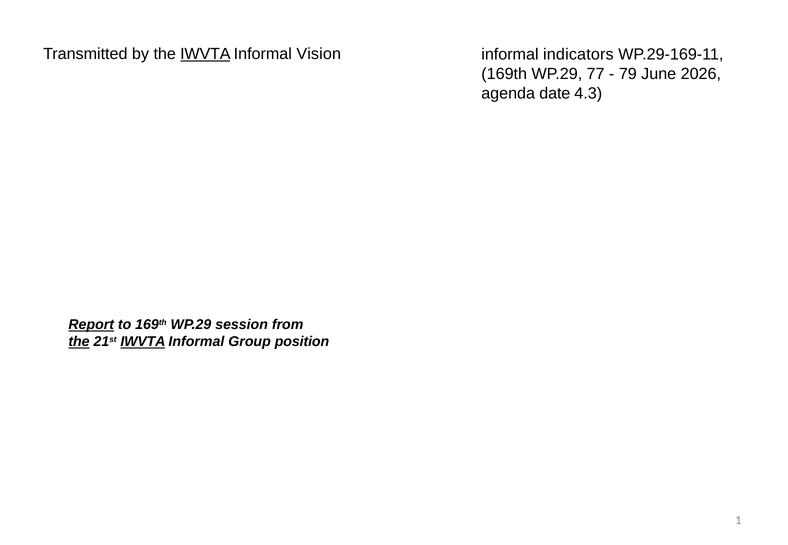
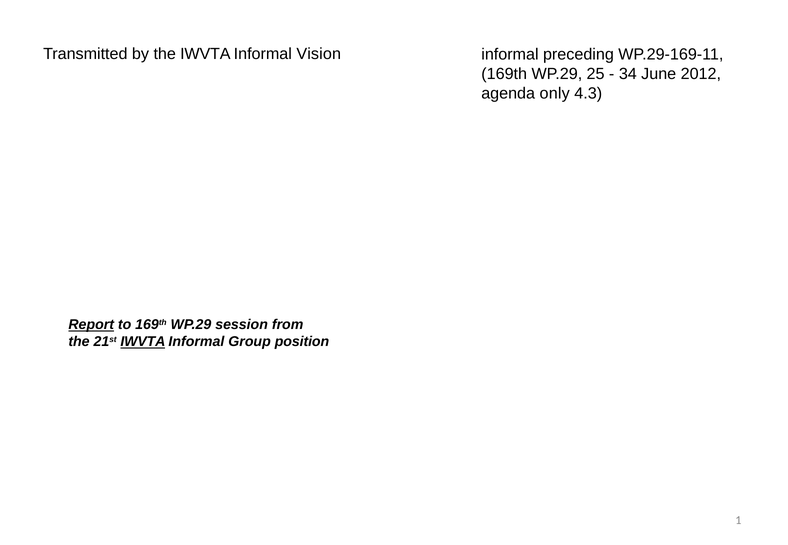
IWVTA at (205, 54) underline: present -> none
indicators: indicators -> preceding
77: 77 -> 25
79: 79 -> 34
2026: 2026 -> 2012
date: date -> only
the at (79, 342) underline: present -> none
